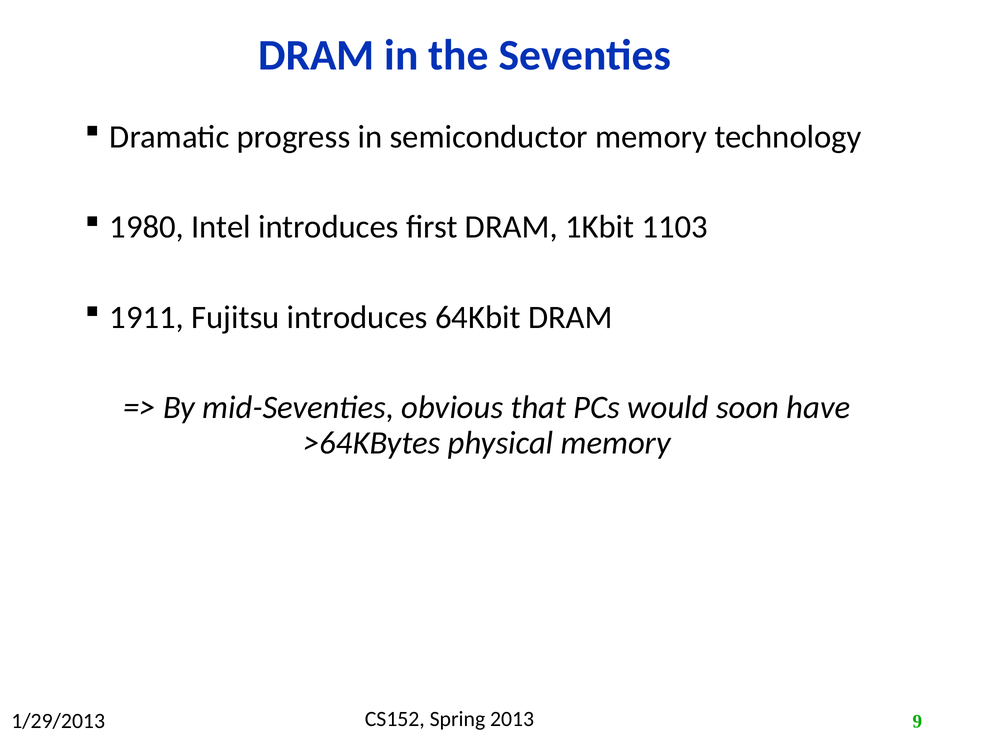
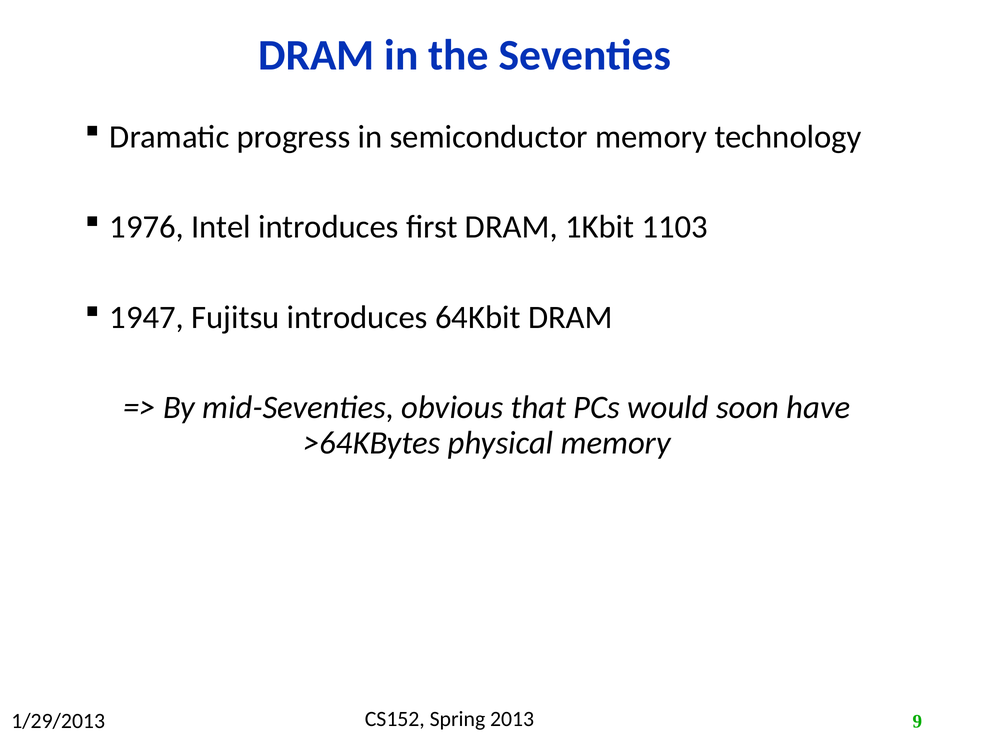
1980: 1980 -> 1976
1911: 1911 -> 1947
